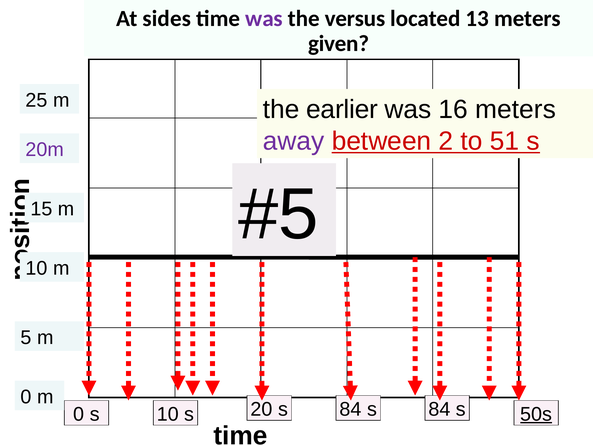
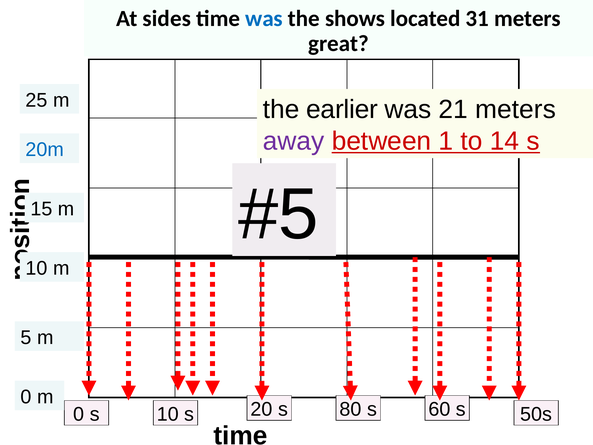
was at (264, 19) colour: purple -> blue
versus: versus -> shows
13: 13 -> 31
given: given -> great
16: 16 -> 21
2: 2 -> 1
51: 51 -> 14
20m colour: purple -> blue
20 s 84: 84 -> 60
50s underline: present -> none
10 s 84: 84 -> 80
